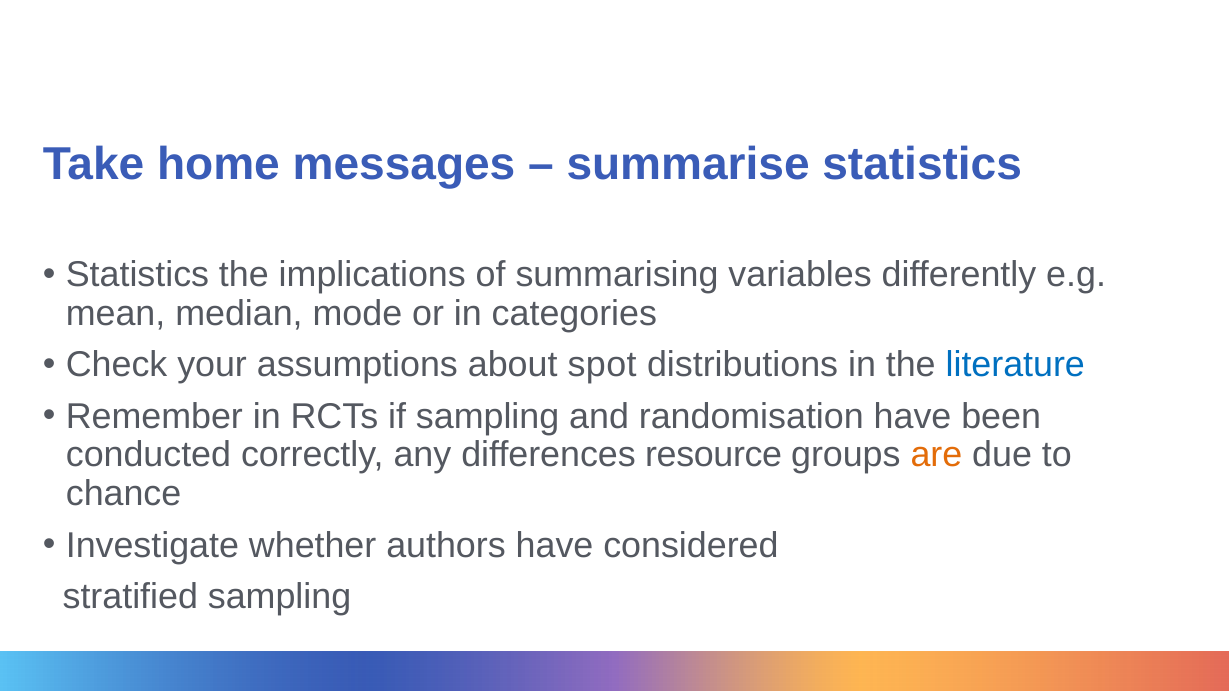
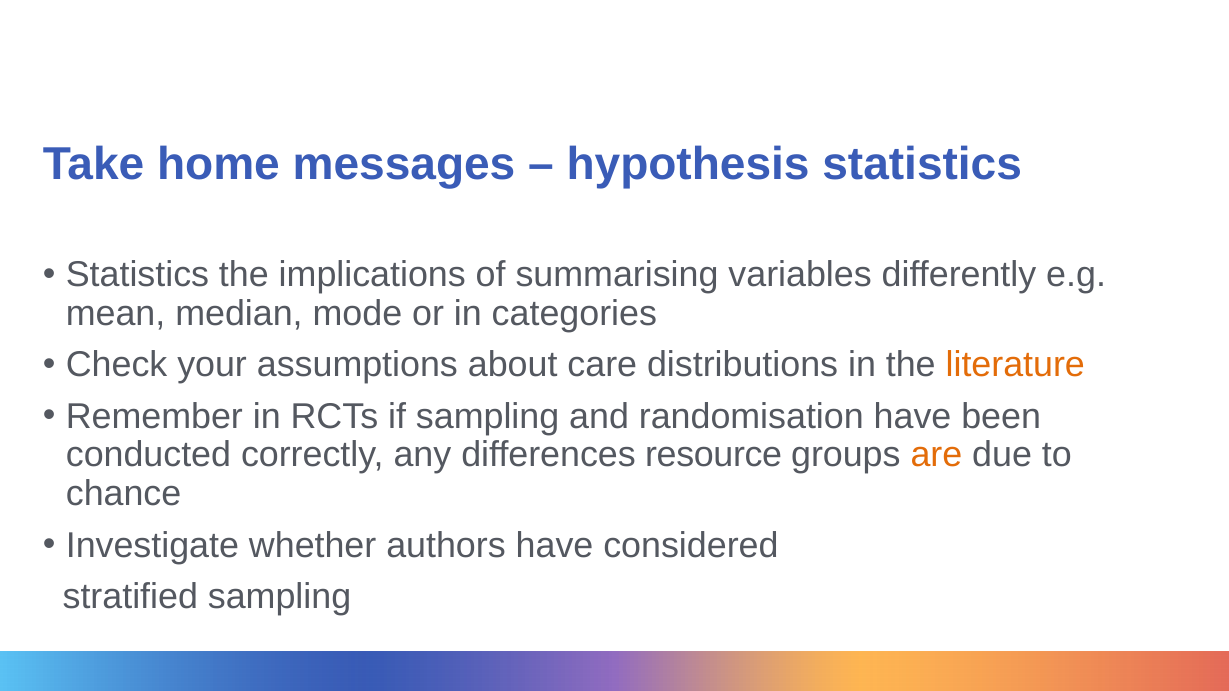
summarise: summarise -> hypothesis
spot: spot -> care
literature colour: blue -> orange
